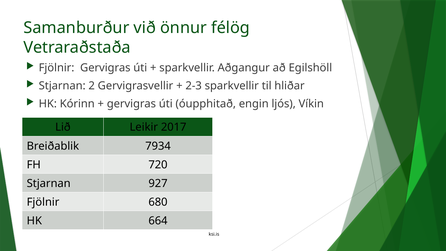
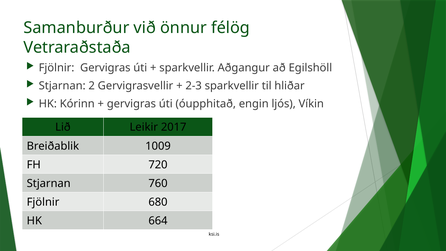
7934: 7934 -> 1009
927: 927 -> 760
